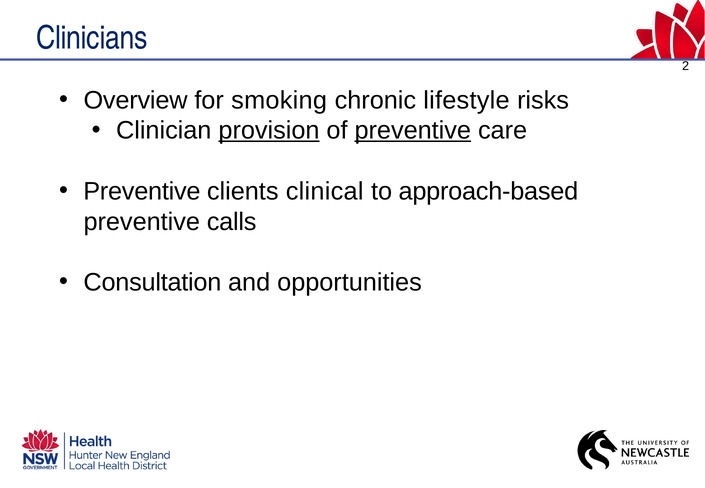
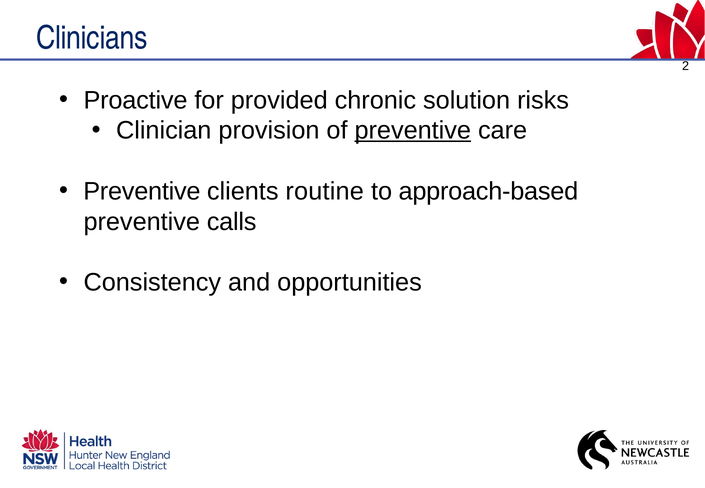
Overview: Overview -> Proactive
smoking: smoking -> provided
lifestyle: lifestyle -> solution
provision underline: present -> none
clinical: clinical -> routine
Consultation: Consultation -> Consistency
